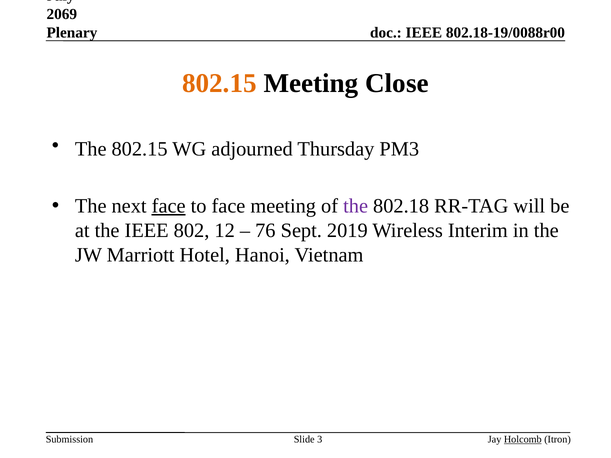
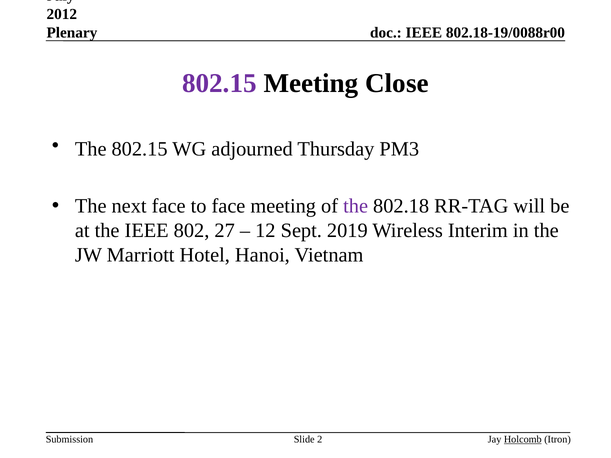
2069: 2069 -> 2012
802.15 at (219, 83) colour: orange -> purple
face at (169, 206) underline: present -> none
12: 12 -> 27
76: 76 -> 12
3: 3 -> 2
